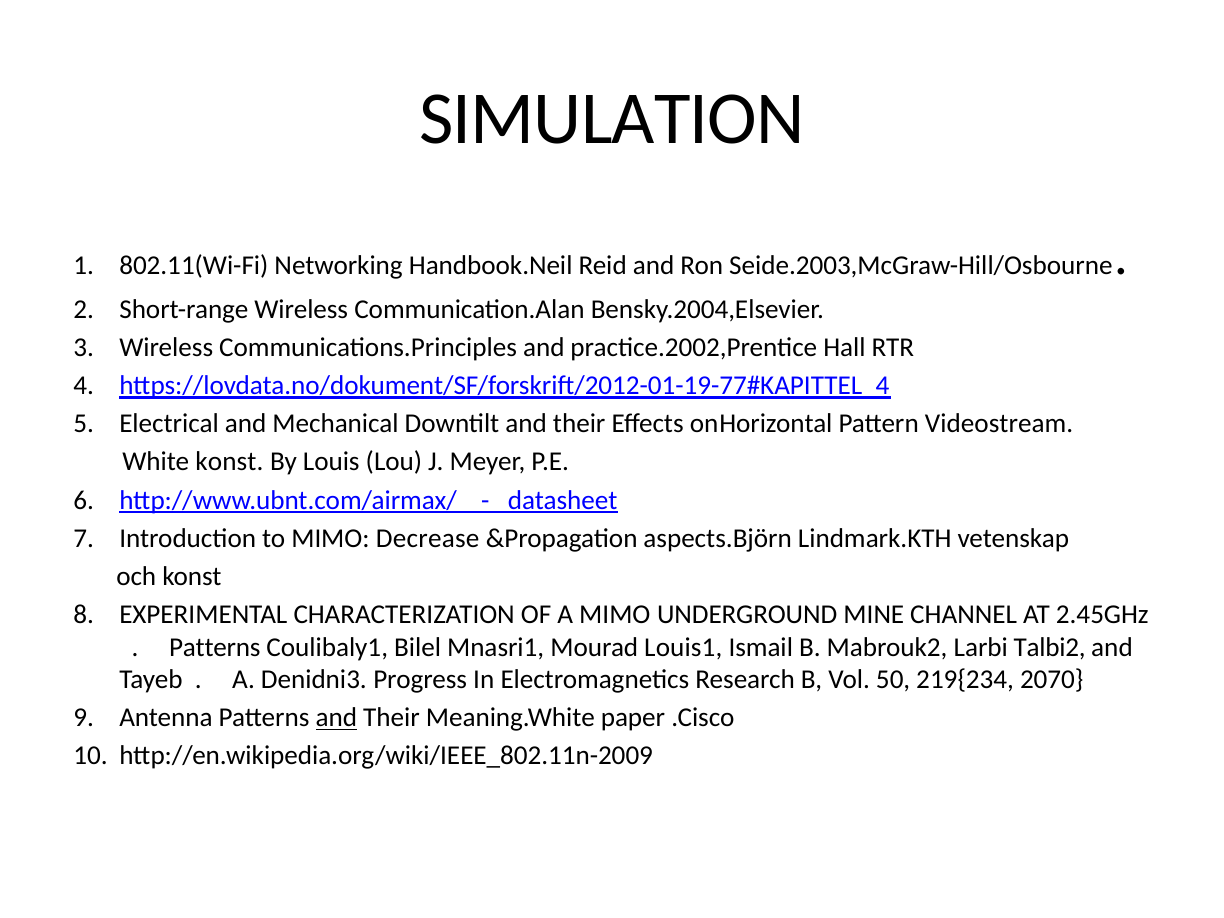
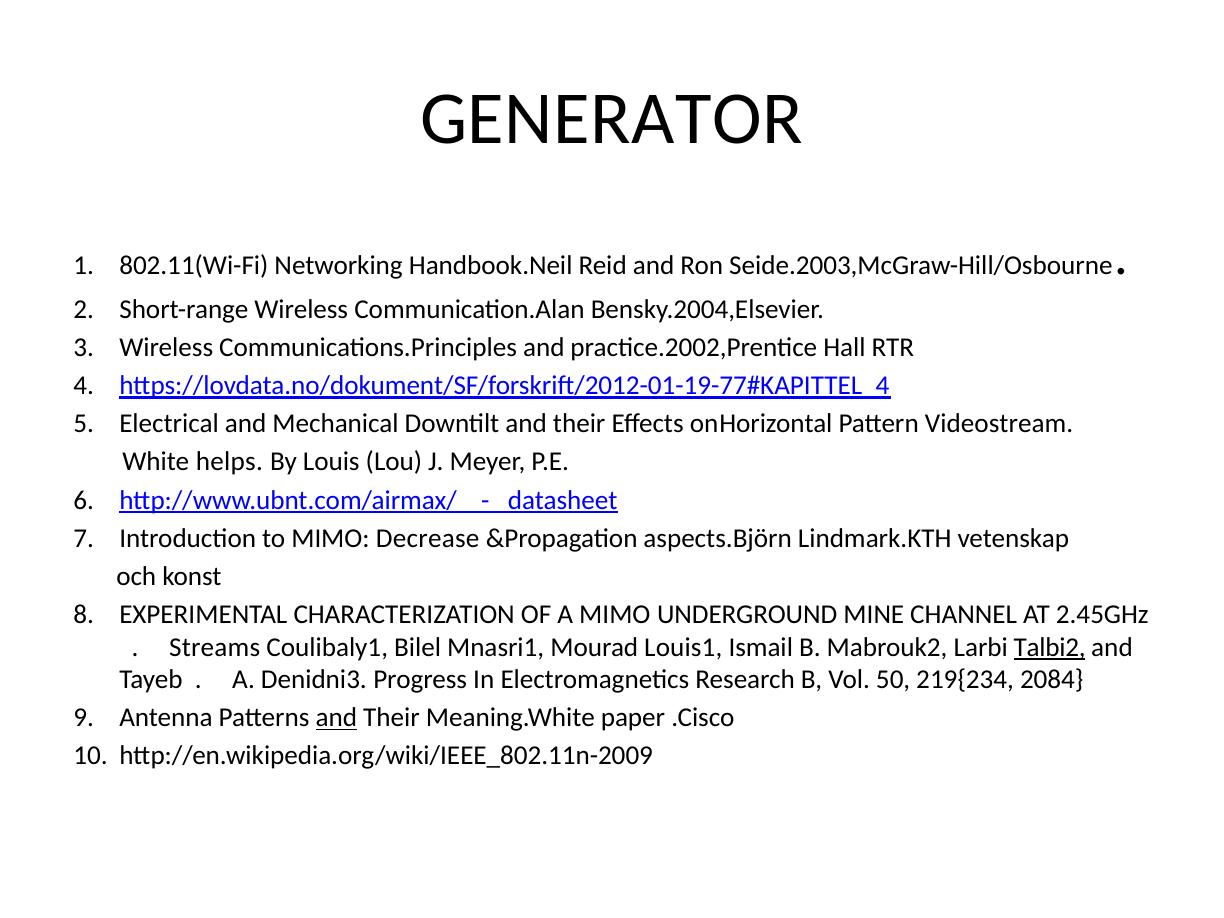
SIMULATION: SIMULATION -> GENERATOR
White konst: konst -> helps
Patterns at (215, 647): Patterns -> Streams
Talbi2 underline: none -> present
2070: 2070 -> 2084
